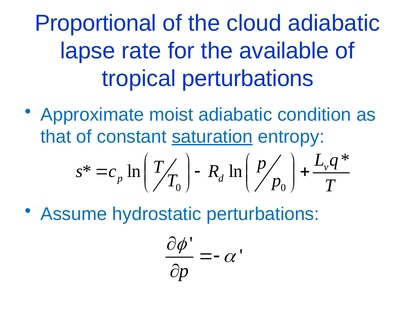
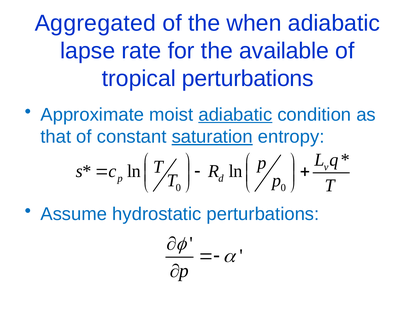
Proportional: Proportional -> Aggregated
cloud: cloud -> when
adiabatic at (235, 115) underline: none -> present
